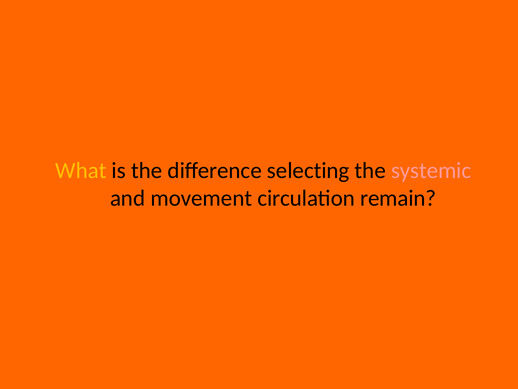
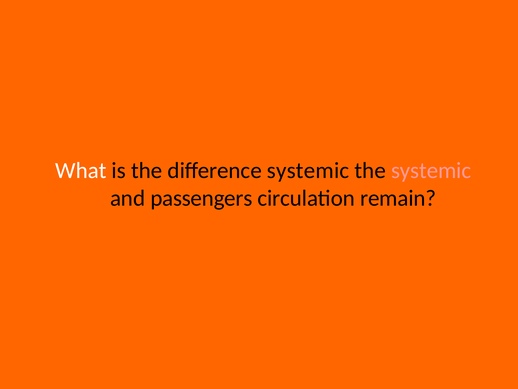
What colour: yellow -> white
difference selecting: selecting -> systemic
movement: movement -> passengers
